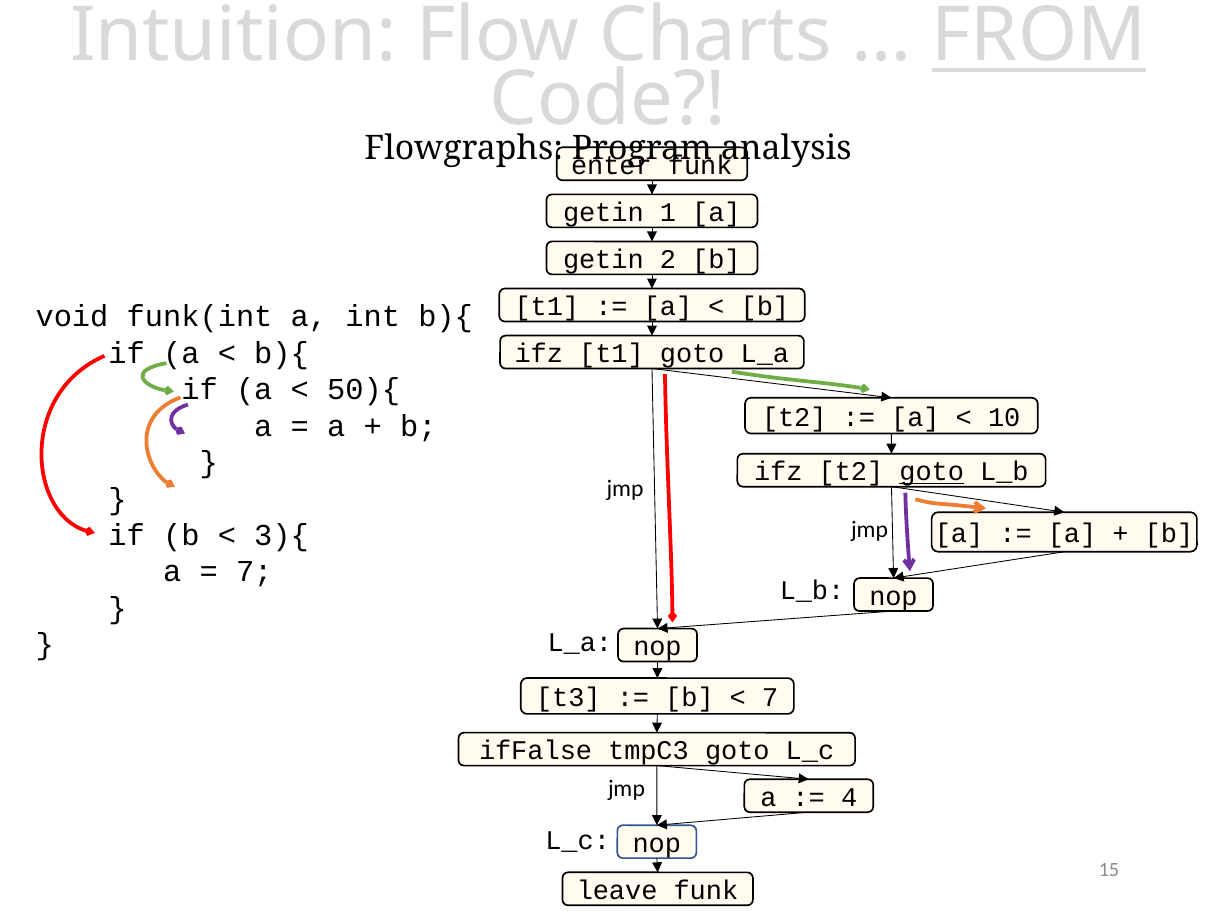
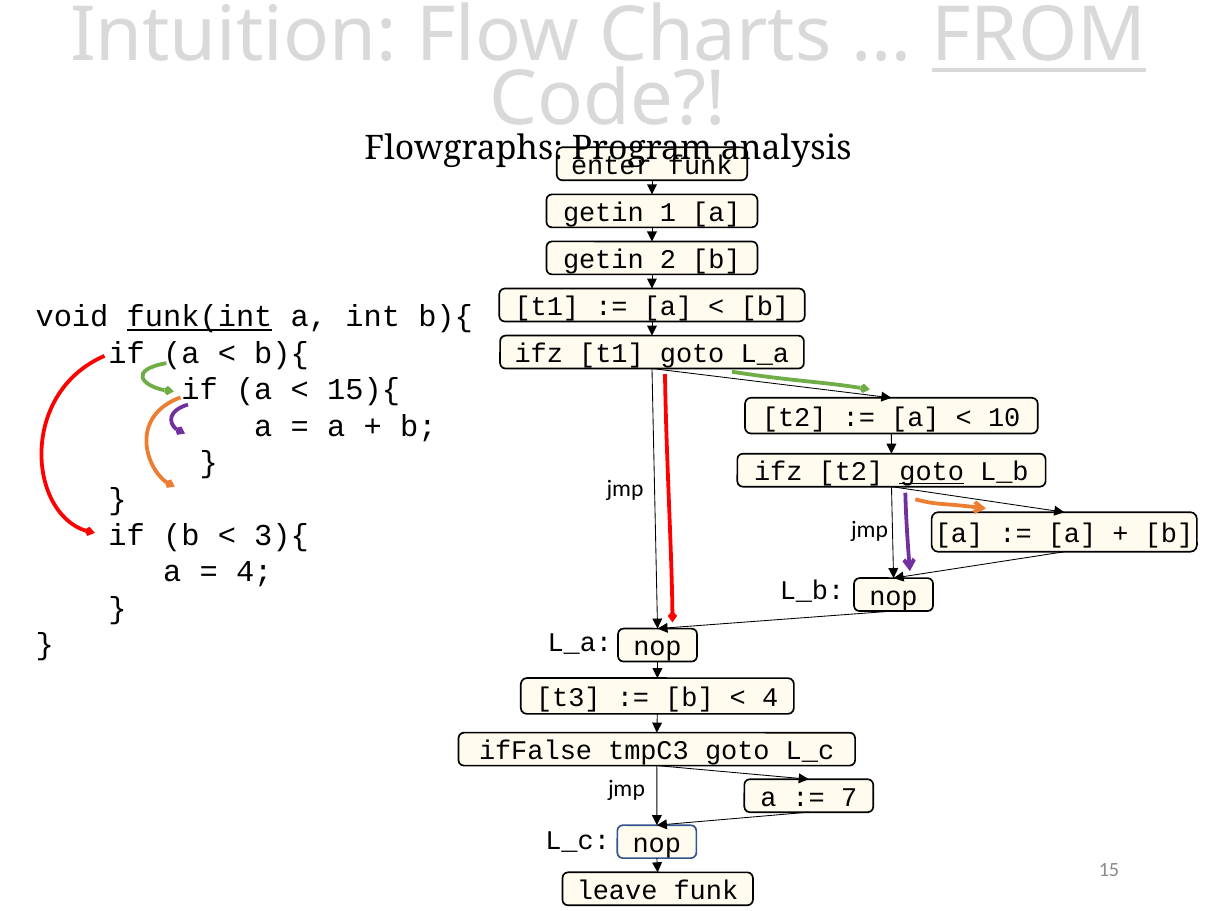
funk(int underline: none -> present
50){: 50){ -> 15){
7 at (254, 572): 7 -> 4
7 at (770, 698): 7 -> 4
4: 4 -> 7
